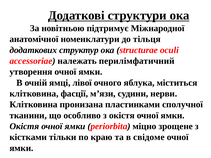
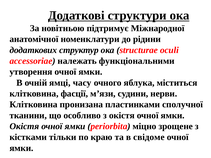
тільця: тільця -> рідини
перилімфатичний: перилімфатичний -> функціональними
лівої: лівої -> часу
